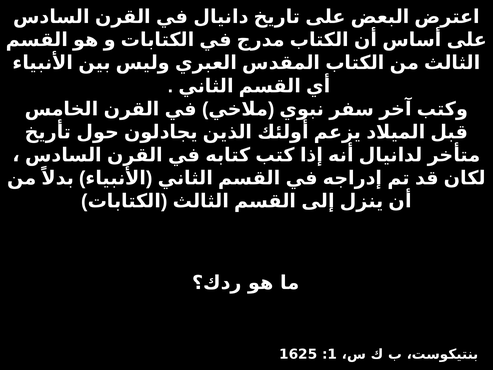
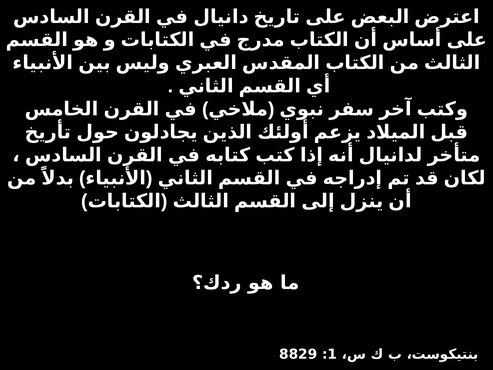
1625: 1625 -> 8829
